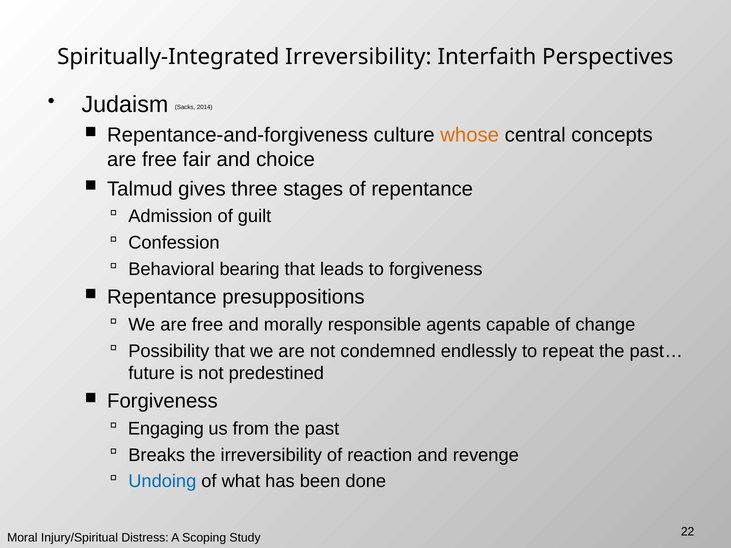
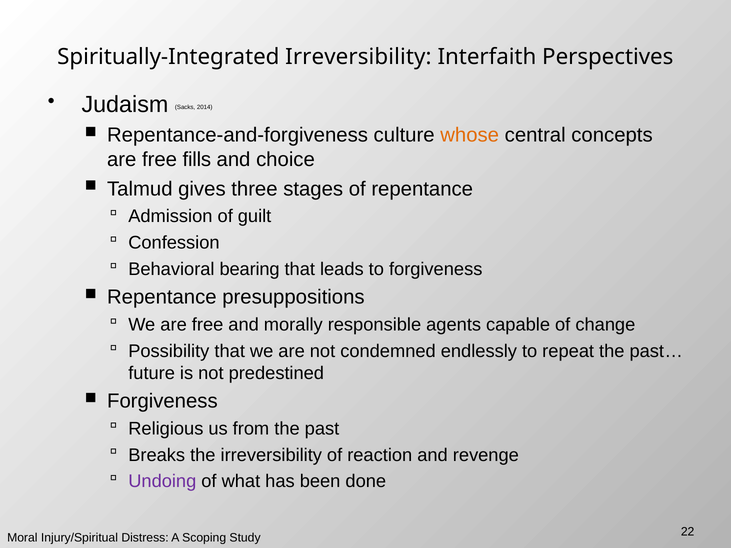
fair: fair -> fills
Engaging: Engaging -> Religious
Undoing colour: blue -> purple
